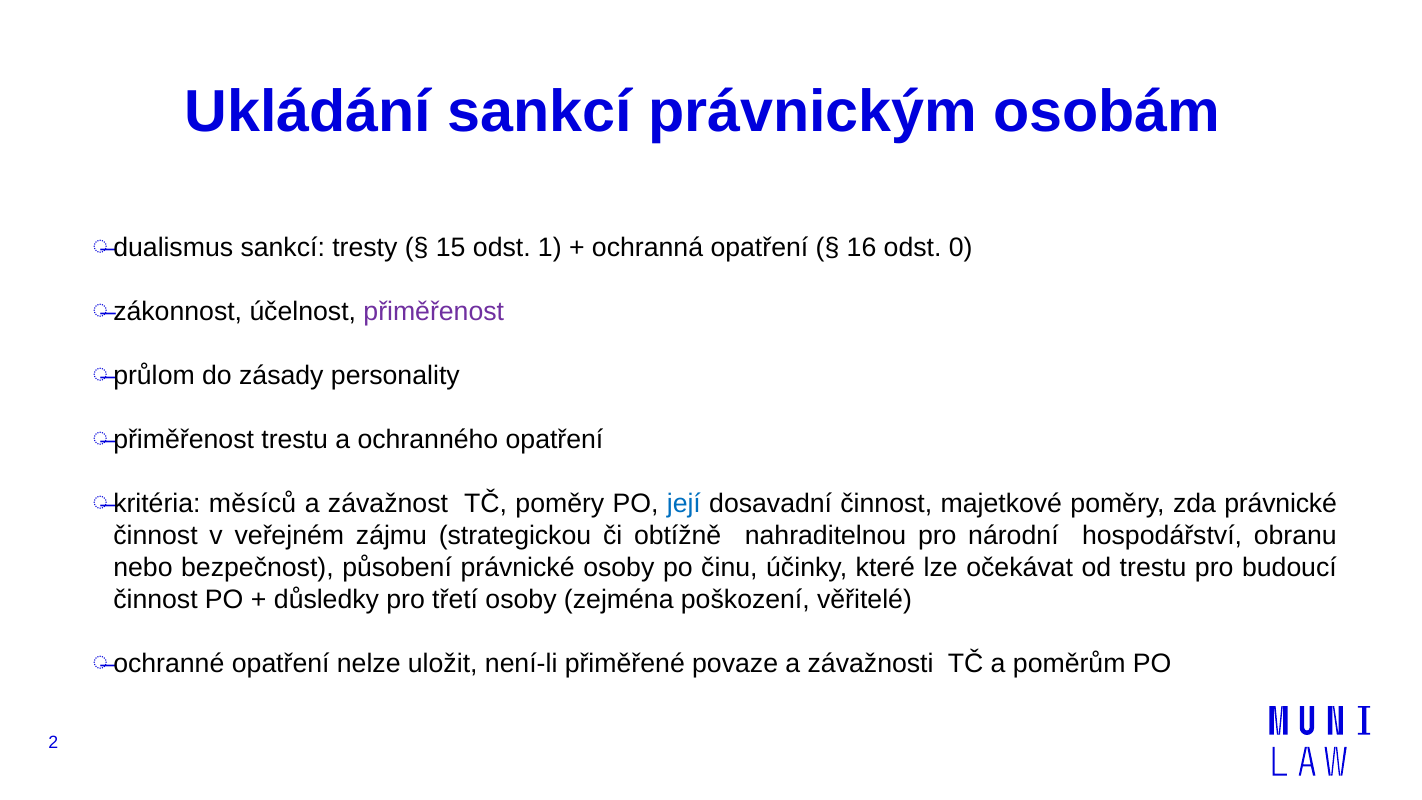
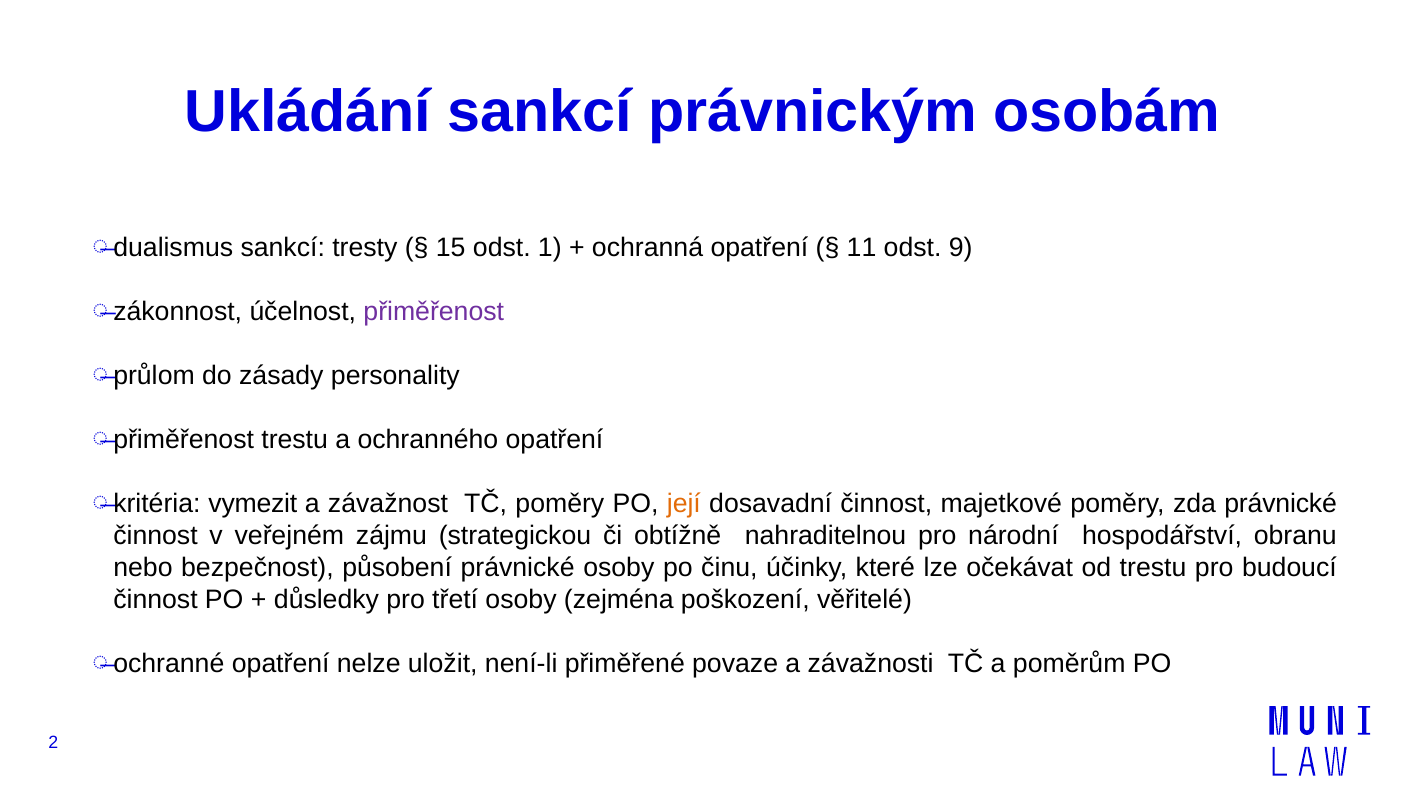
16: 16 -> 11
0: 0 -> 9
měsíců: měsíců -> vymezit
její colour: blue -> orange
